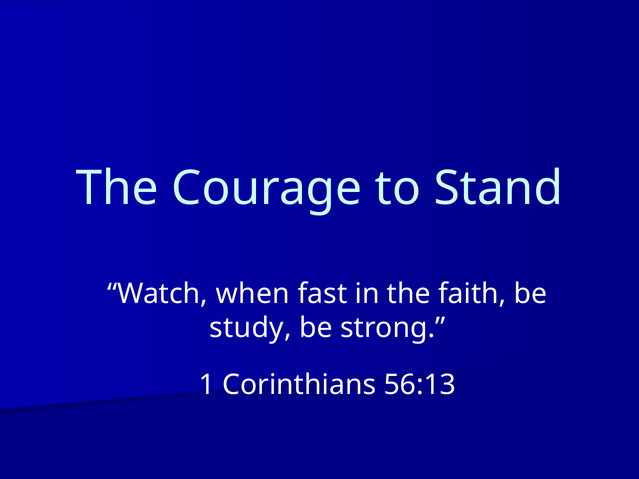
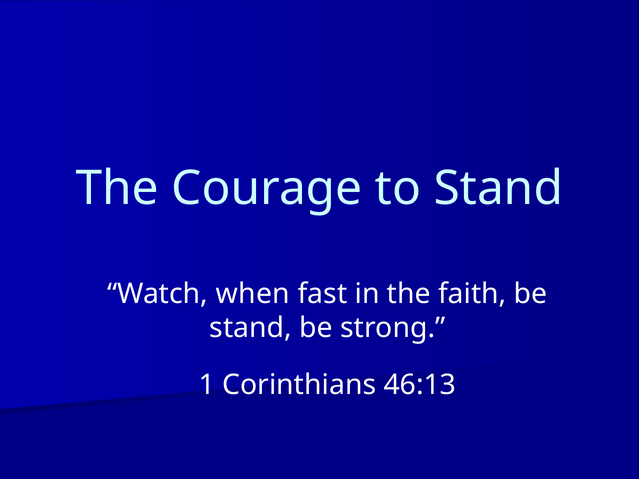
study at (251, 328): study -> stand
56:13: 56:13 -> 46:13
